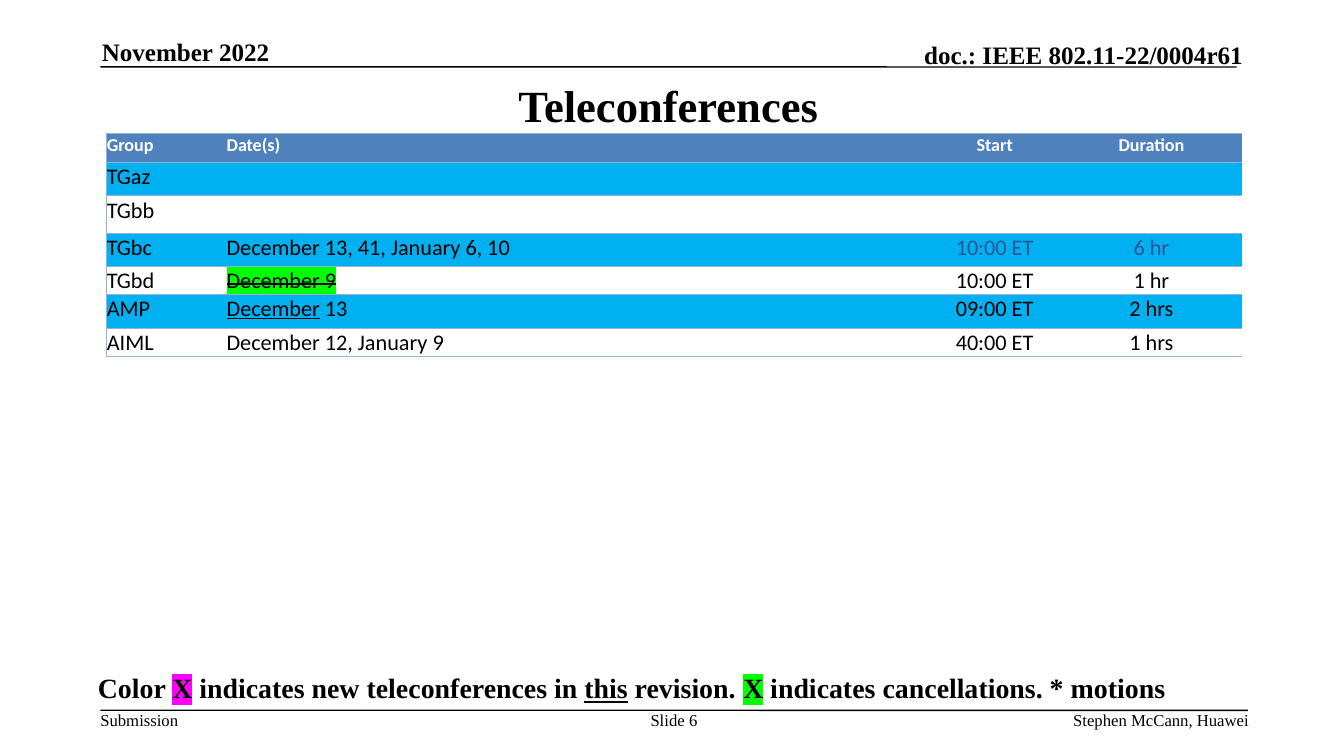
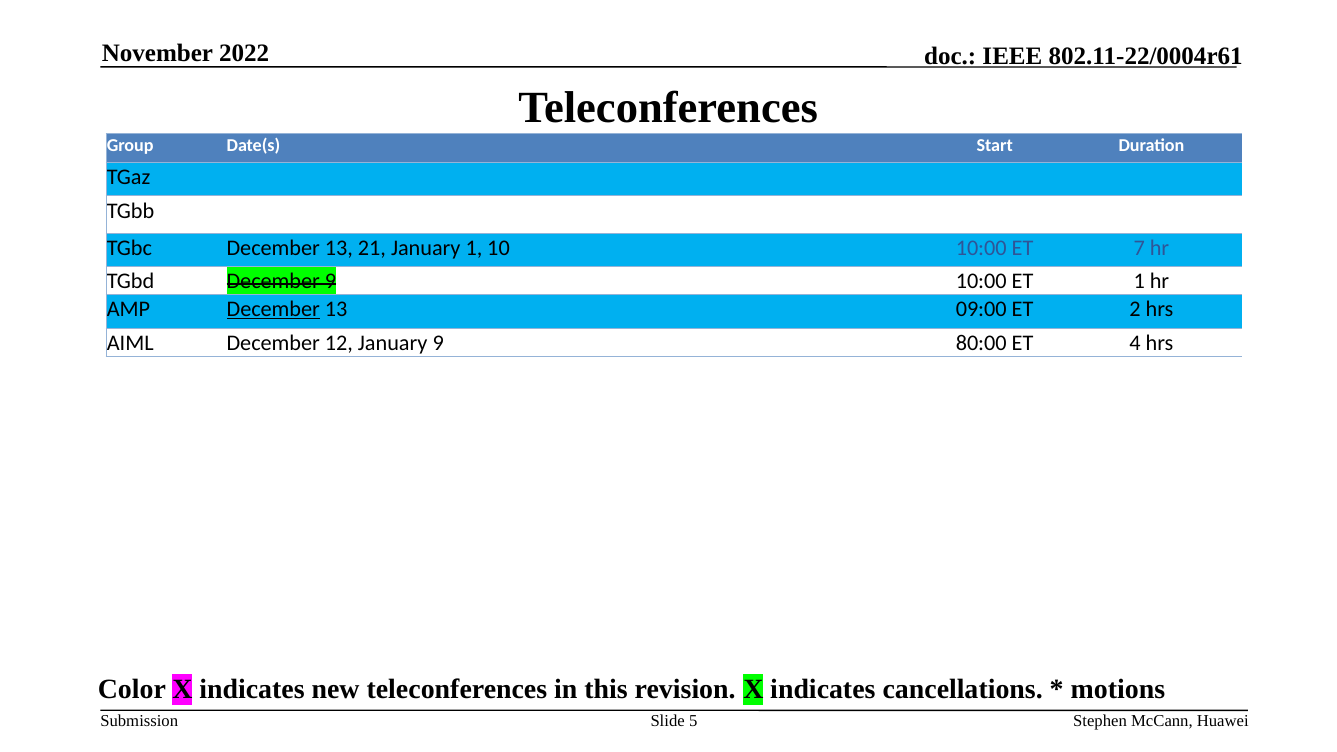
41: 41 -> 21
January 6: 6 -> 1
ET 6: 6 -> 7
40:00: 40:00 -> 80:00
1 at (1135, 343): 1 -> 4
this underline: present -> none
Slide 6: 6 -> 5
